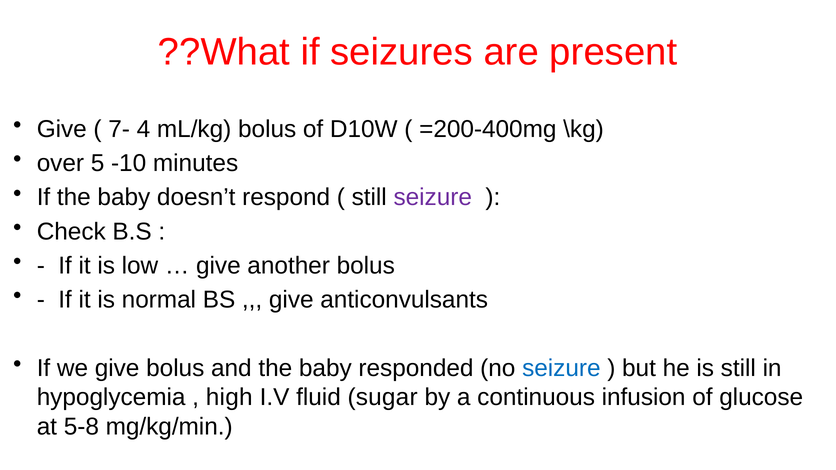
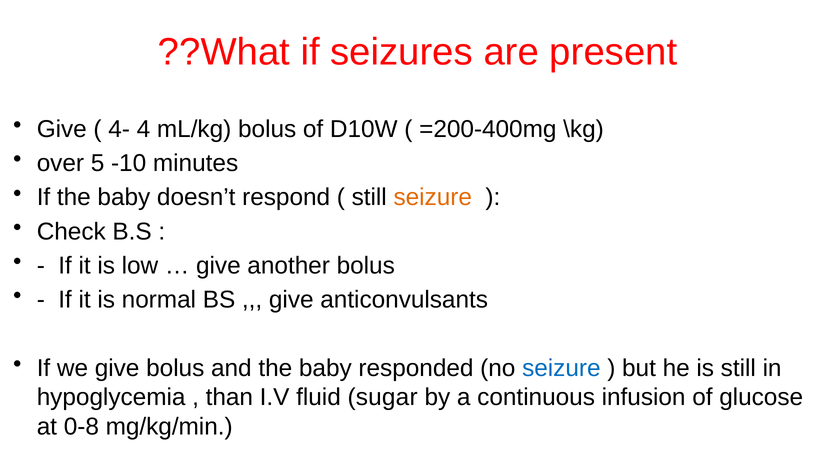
7-: 7- -> 4-
seizure at (433, 198) colour: purple -> orange
high: high -> than
5-8: 5-8 -> 0-8
